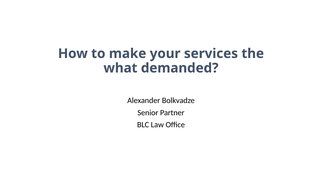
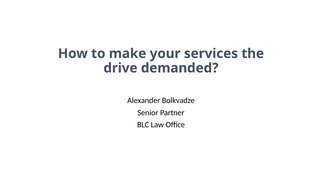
what: what -> drive
